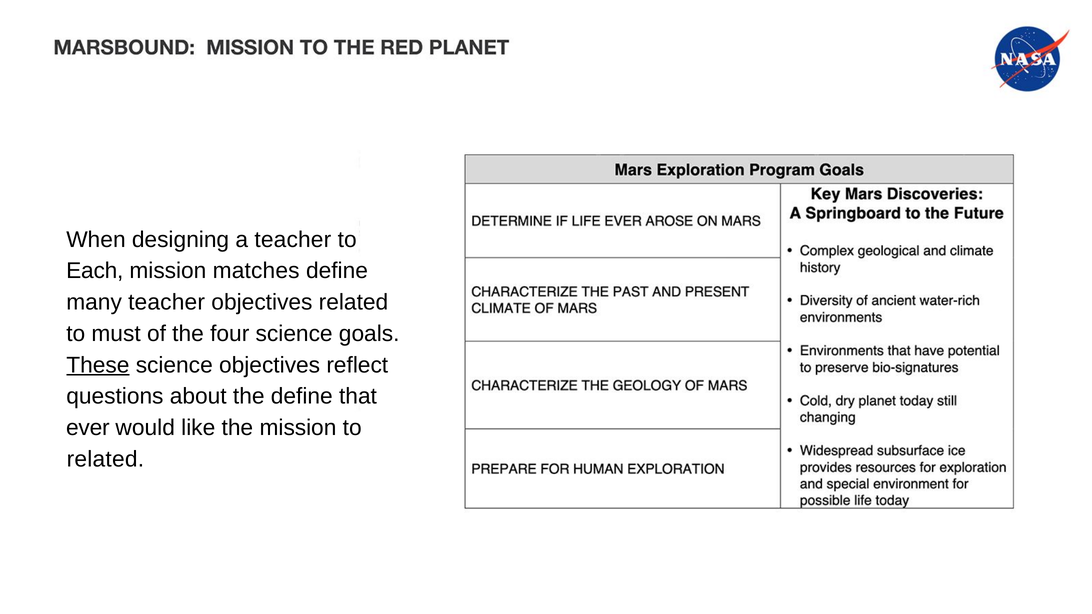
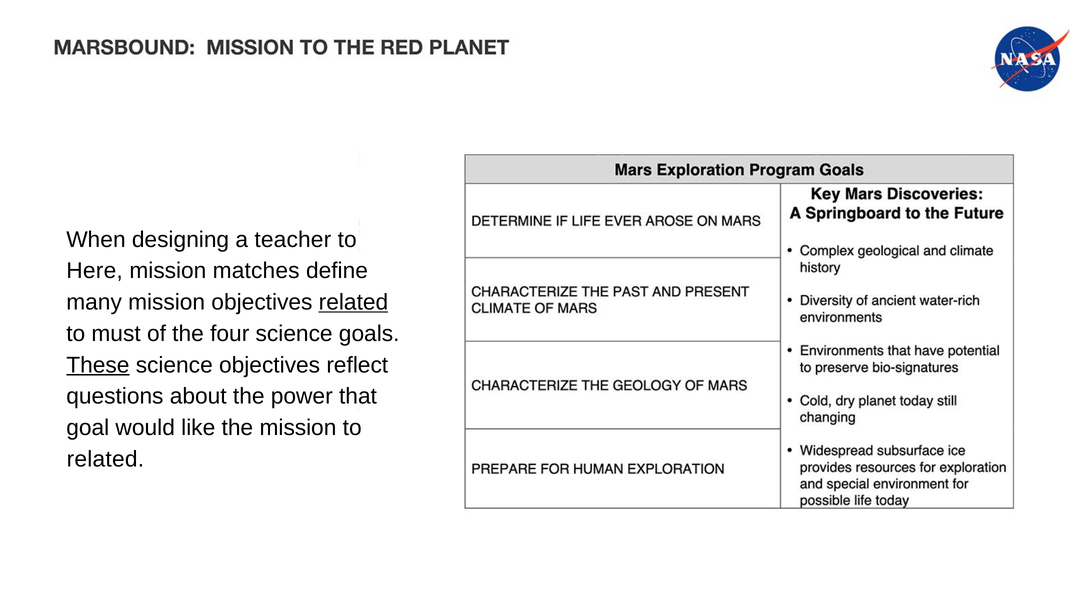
Each: Each -> Here
many teacher: teacher -> mission
related at (353, 302) underline: none -> present
the define: define -> power
ever: ever -> goal
